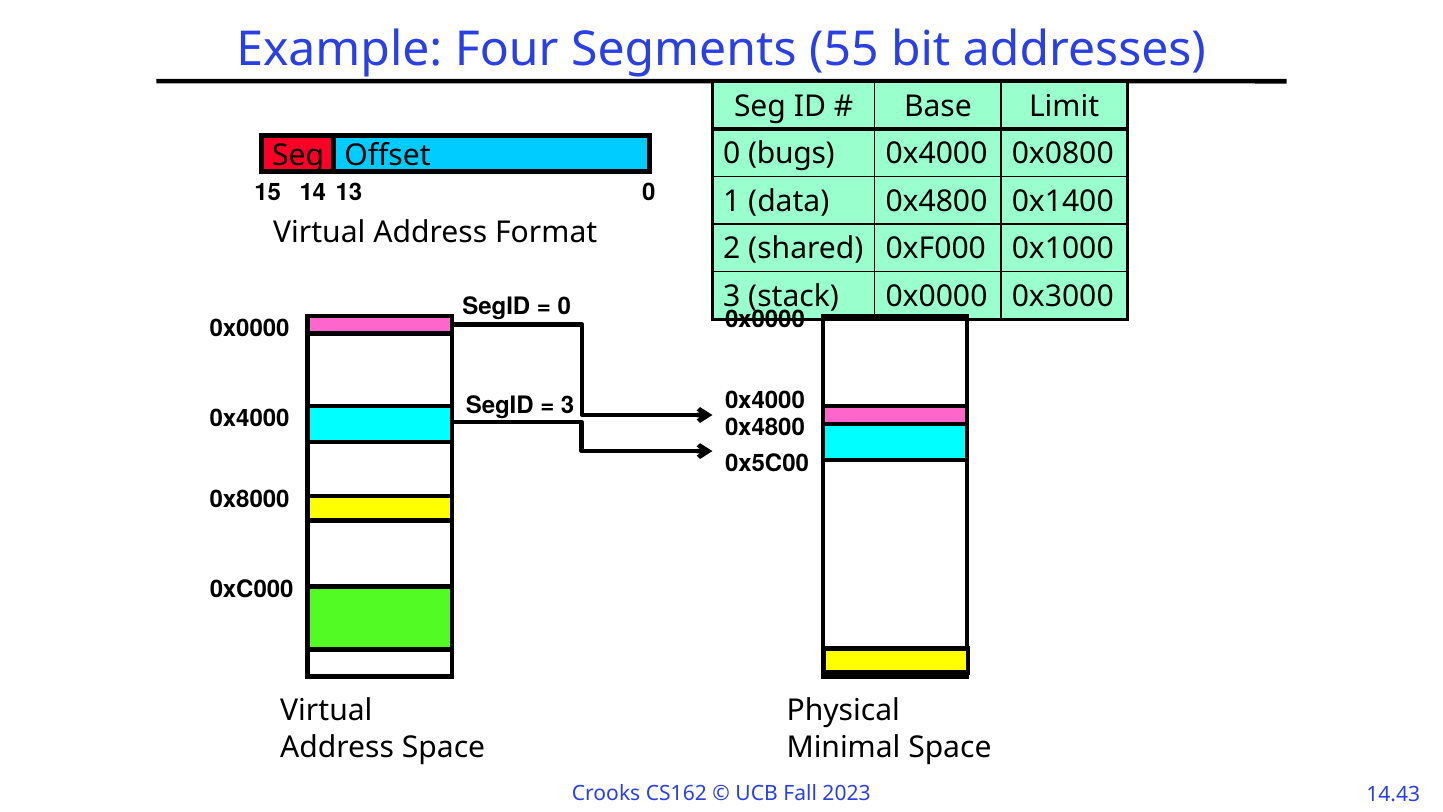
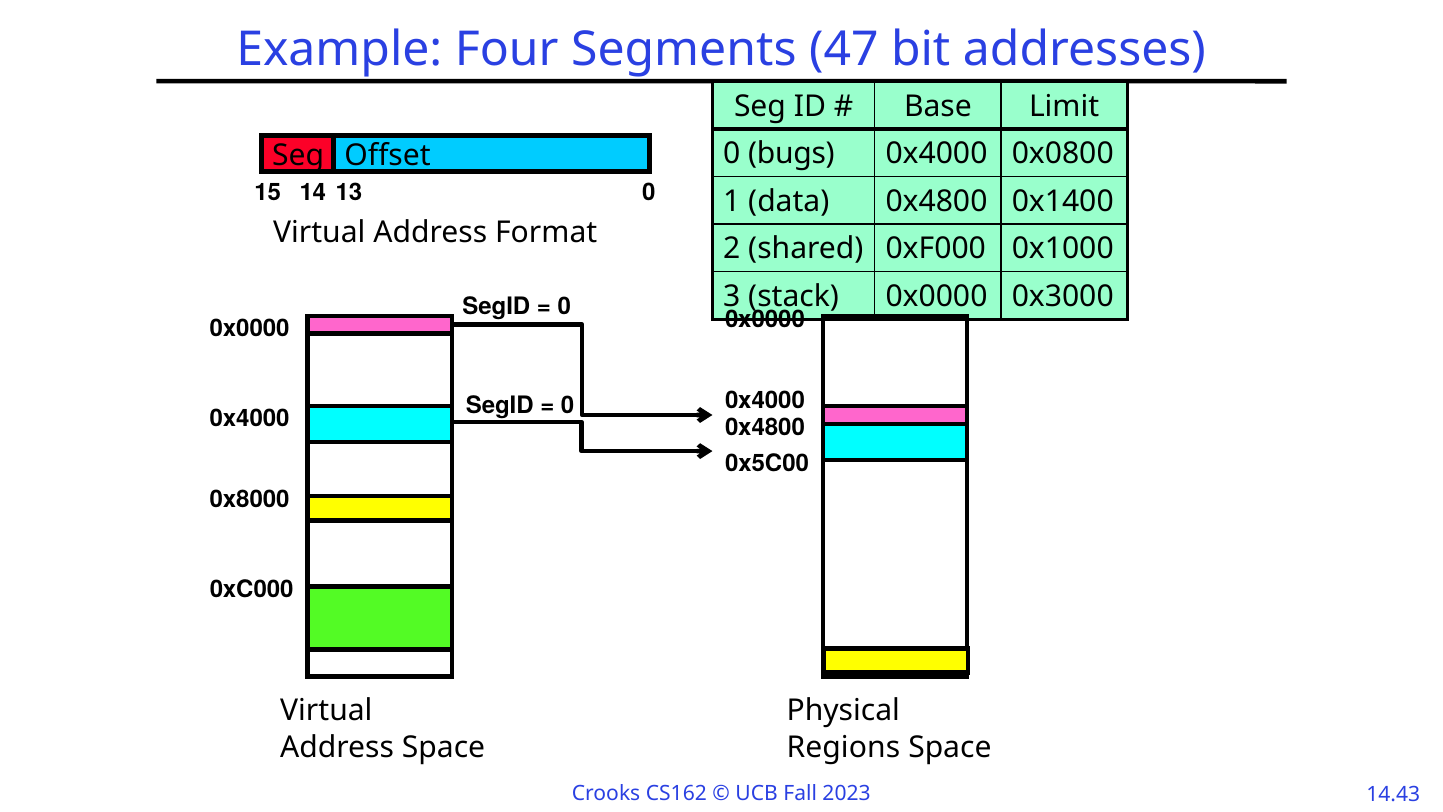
55: 55 -> 47
3 at (568, 405): 3 -> 0
Minimal: Minimal -> Regions
